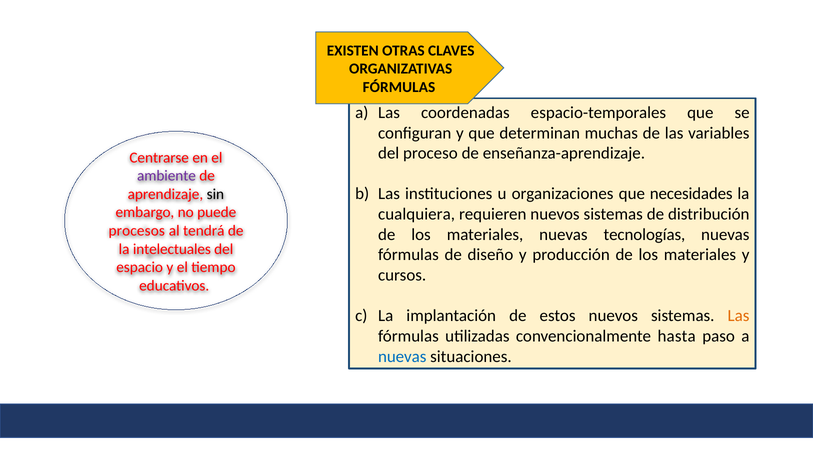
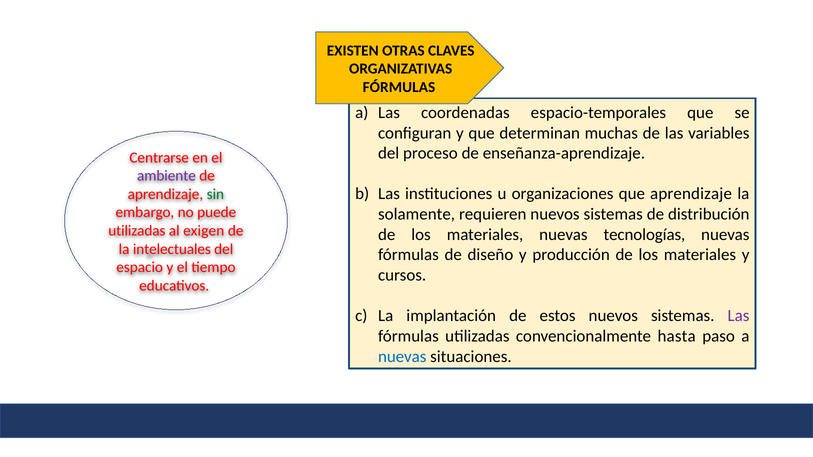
que necesidades: necesidades -> aprendizaje
sin colour: black -> green
cualquiera: cualquiera -> solamente
procesos at (137, 231): procesos -> utilizadas
tendrá: tendrá -> exigen
Las at (739, 316) colour: orange -> purple
